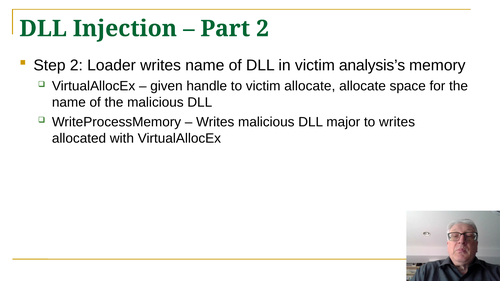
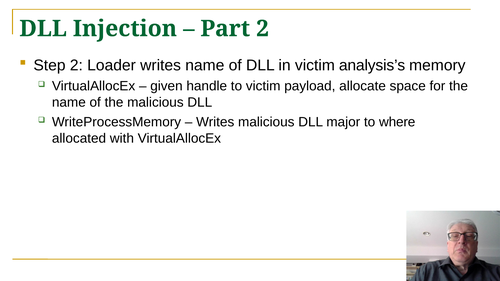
victim allocate: allocate -> payload
to writes: writes -> where
